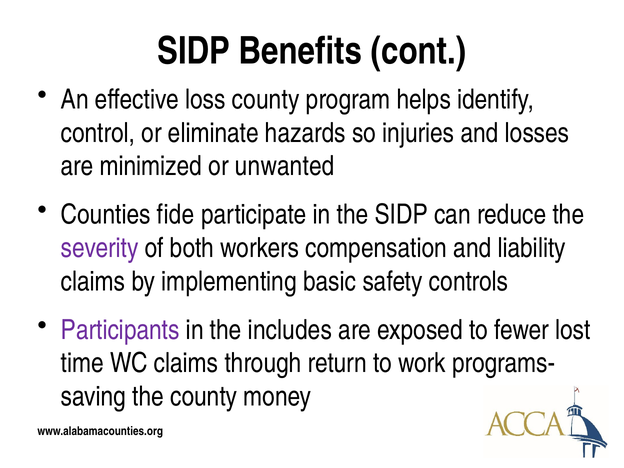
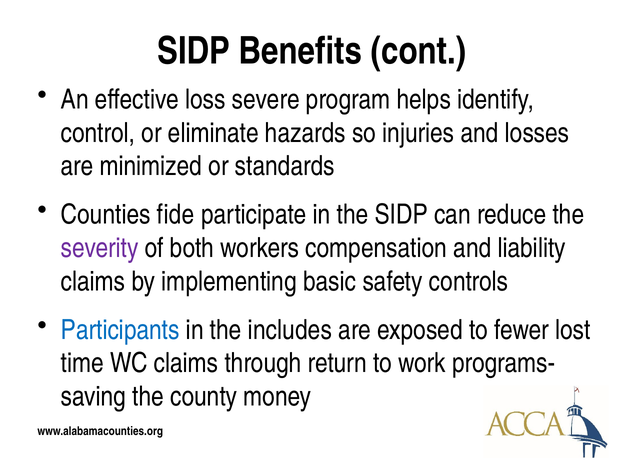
loss county: county -> severe
unwanted: unwanted -> standards
Participants colour: purple -> blue
